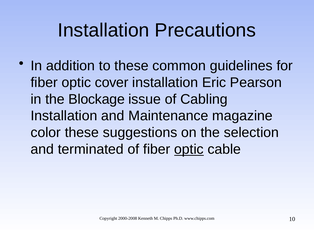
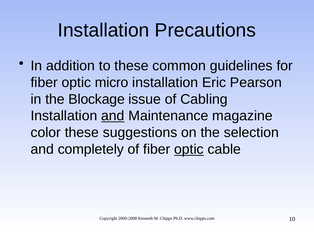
cover: cover -> micro
and at (113, 116) underline: none -> present
terminated: terminated -> completely
